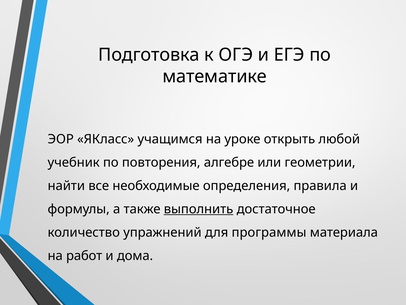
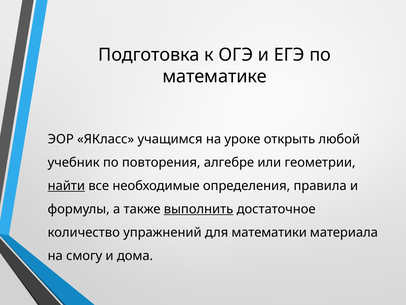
найти underline: none -> present
программы: программы -> математики
работ: работ -> смогу
